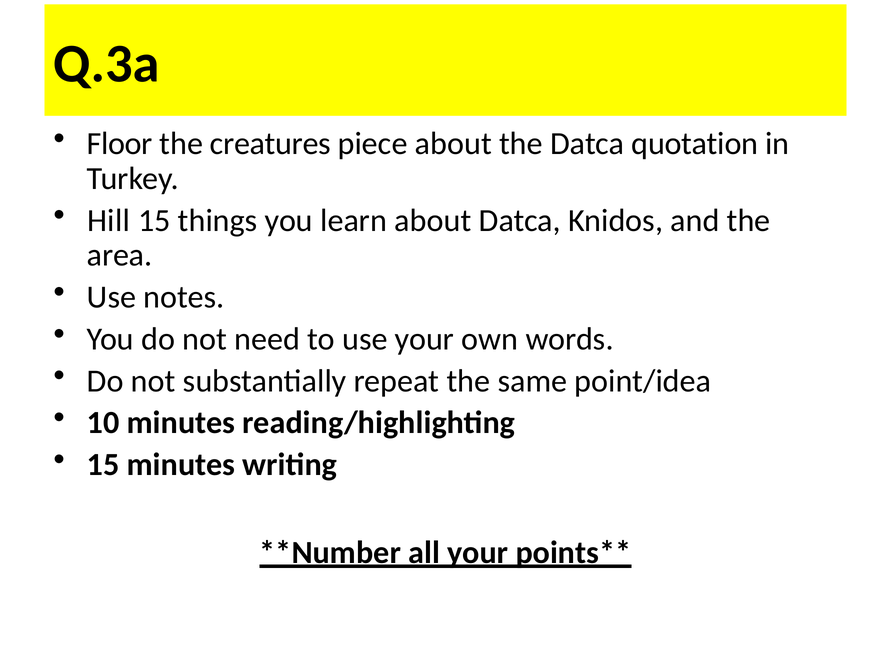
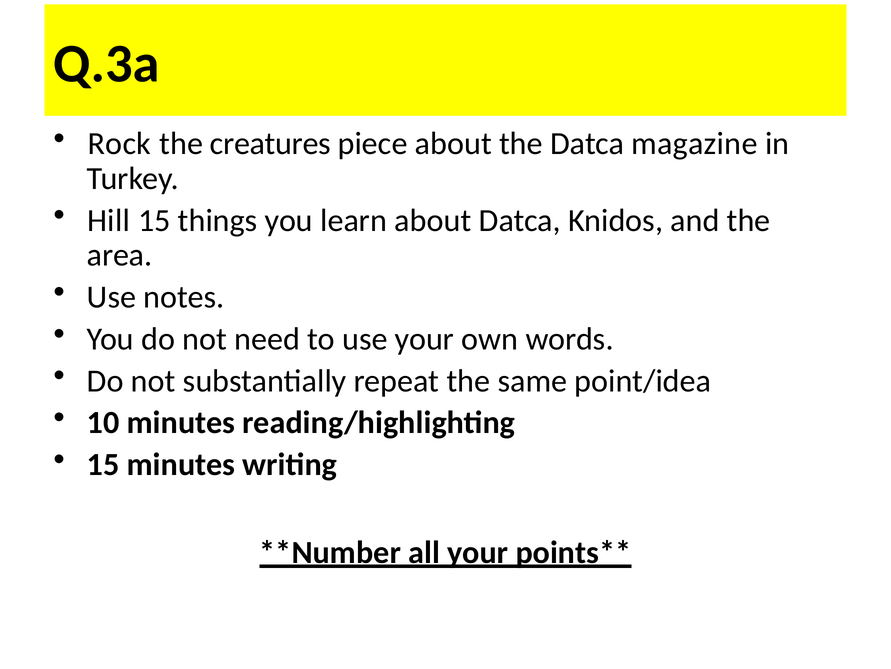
Floor: Floor -> Rock
quotation: quotation -> magazine
